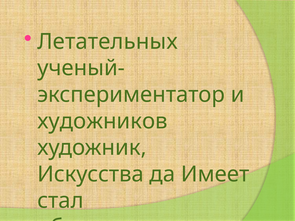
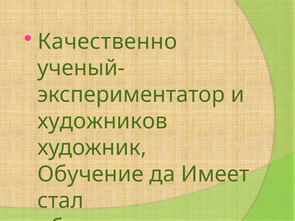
Летательных: Летательных -> Качественно
Искусства: Искусства -> Обучение
